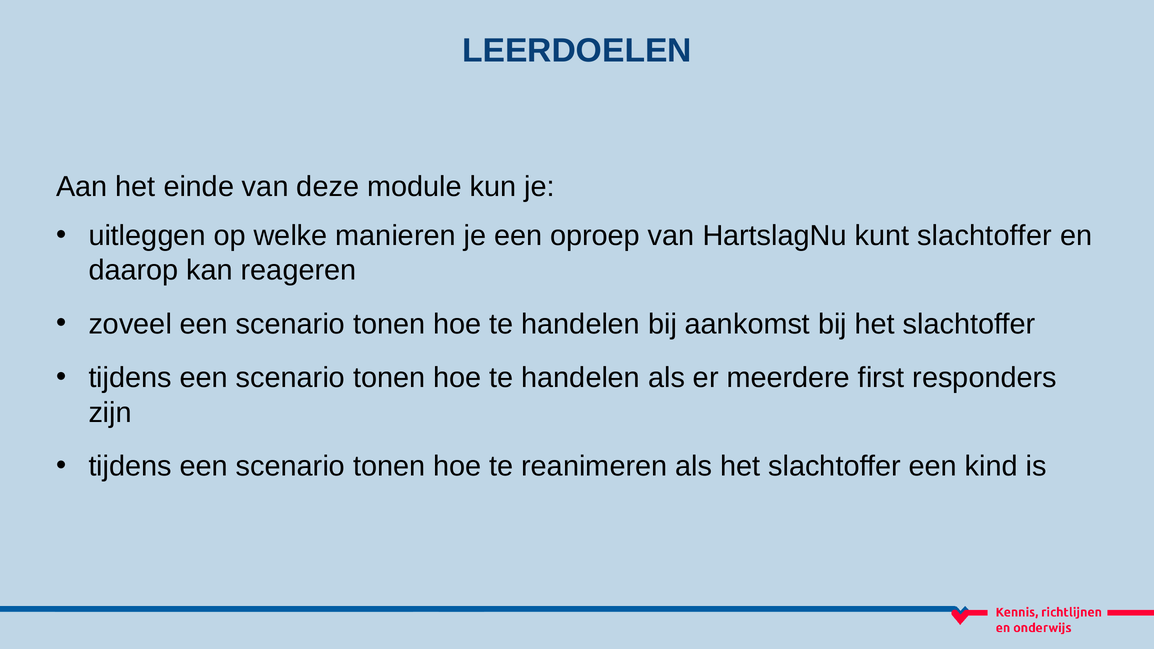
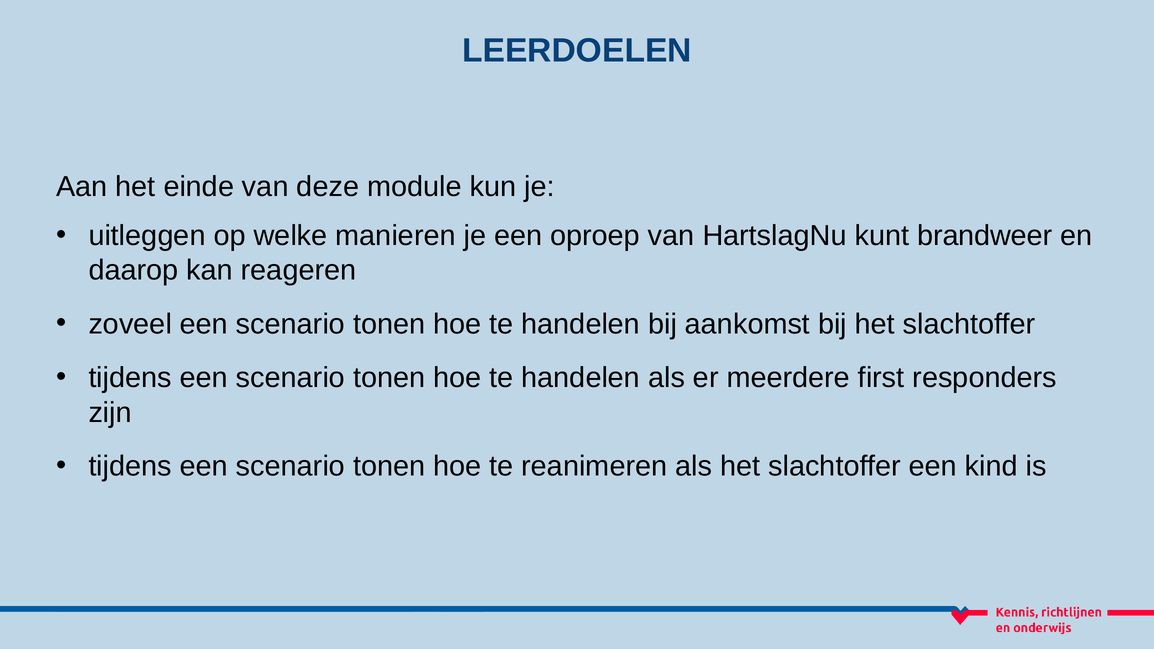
kunt slachtoffer: slachtoffer -> brandweer
